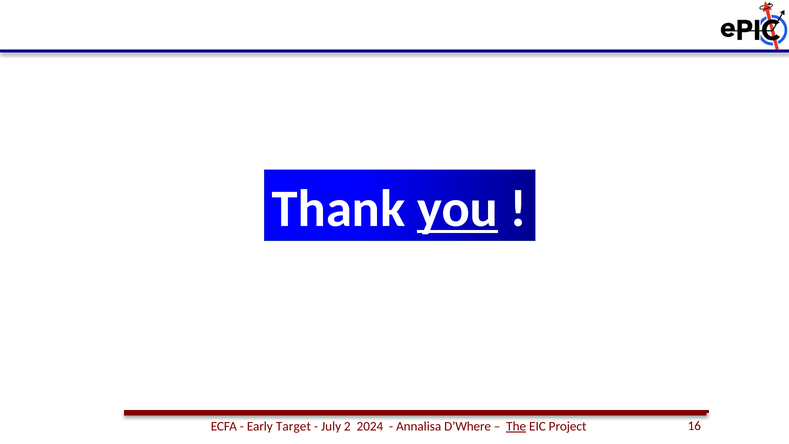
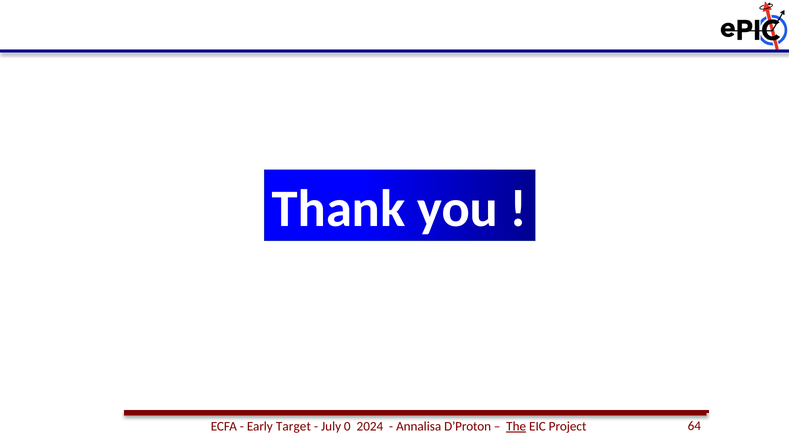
you underline: present -> none
2: 2 -> 0
D’Where: D’Where -> D’Proton
16: 16 -> 64
